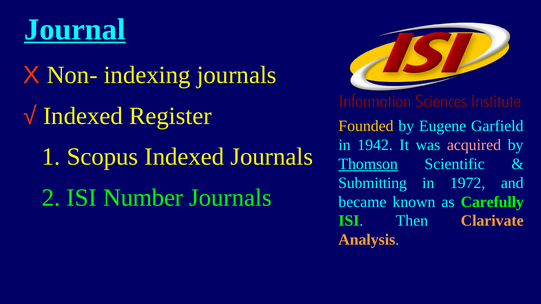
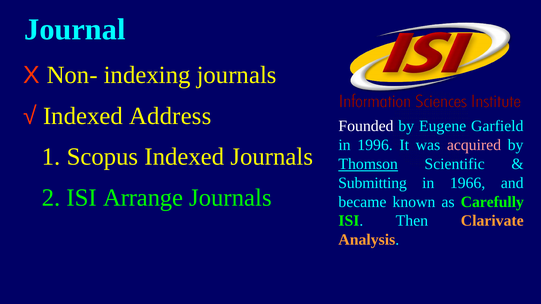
Journal underline: present -> none
Register: Register -> Address
Founded colour: yellow -> white
1942: 1942 -> 1996
1972: 1972 -> 1966
Number: Number -> Arrange
